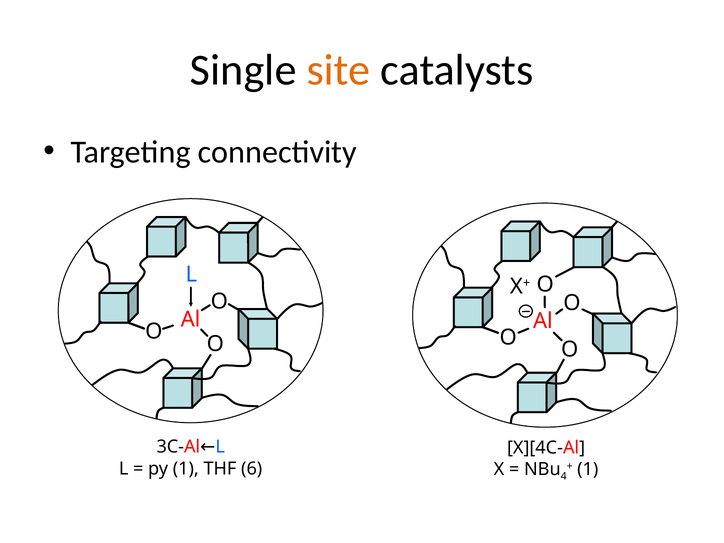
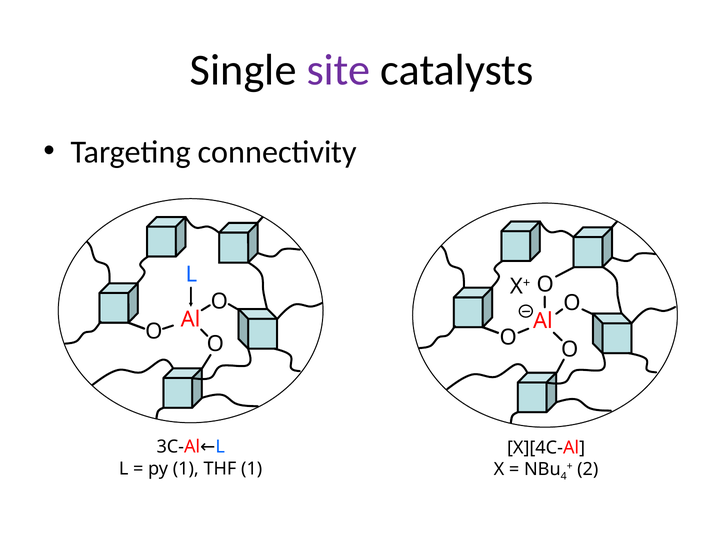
site colour: orange -> purple
1 at (588, 469): 1 -> 2
THF 6: 6 -> 1
